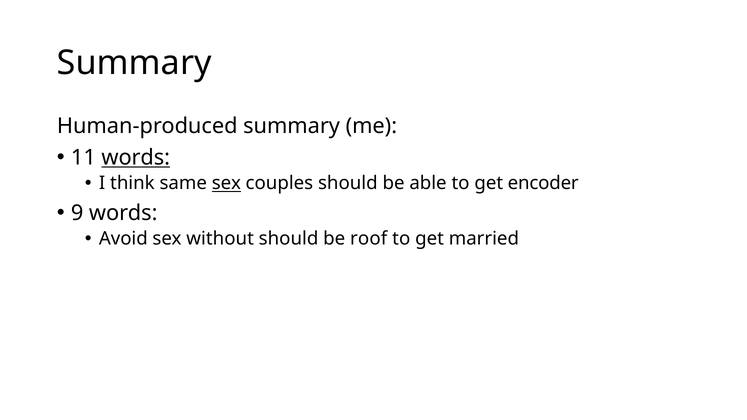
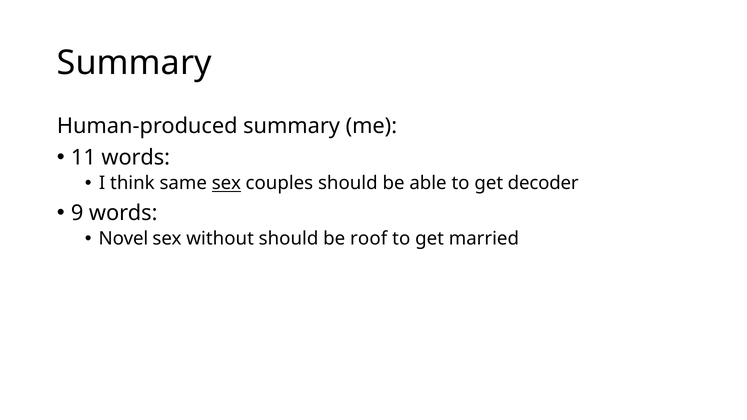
words at (136, 158) underline: present -> none
encoder: encoder -> decoder
Avoid: Avoid -> Novel
